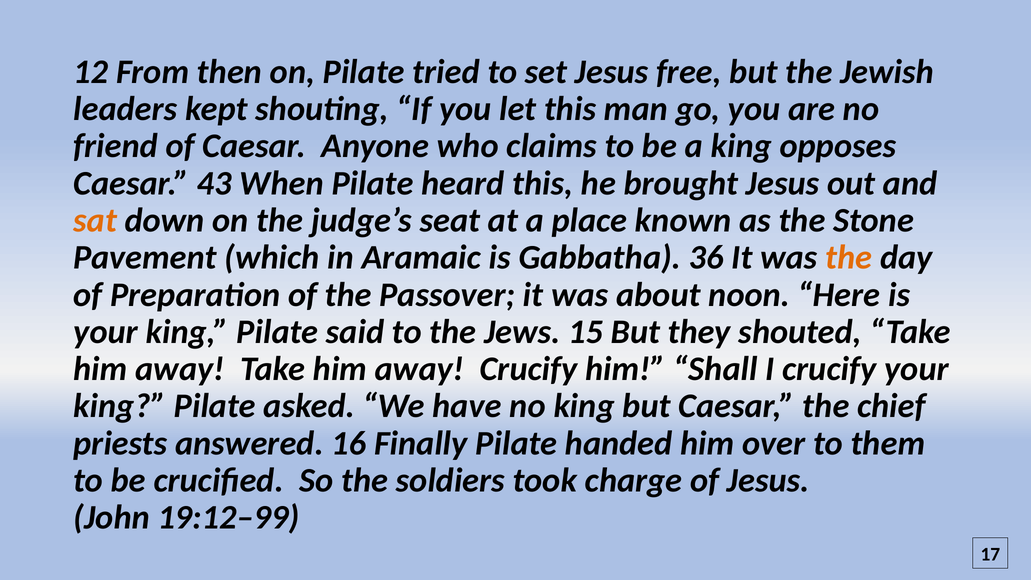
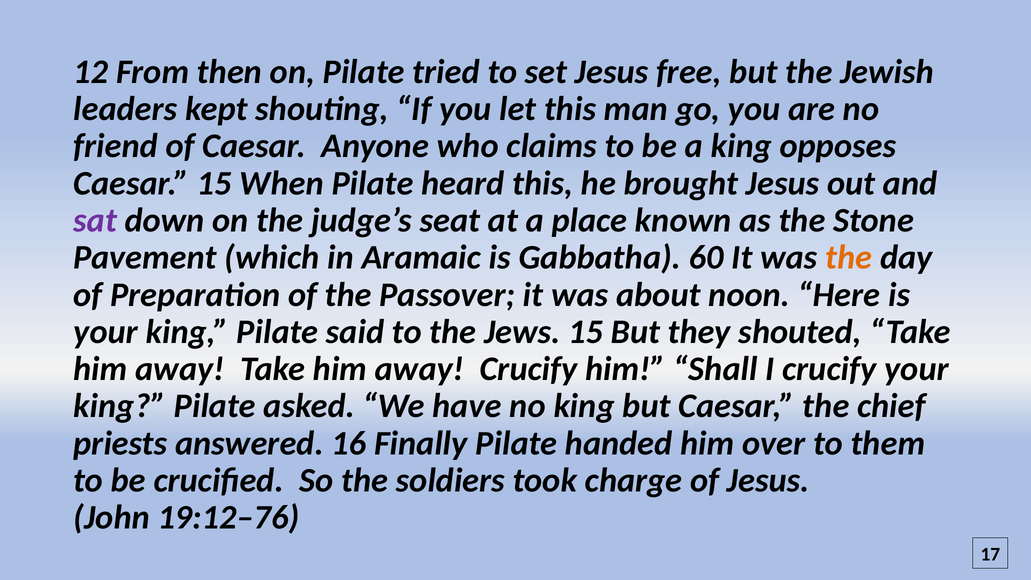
Caesar 43: 43 -> 15
sat colour: orange -> purple
36: 36 -> 60
19:12–99: 19:12–99 -> 19:12–76
